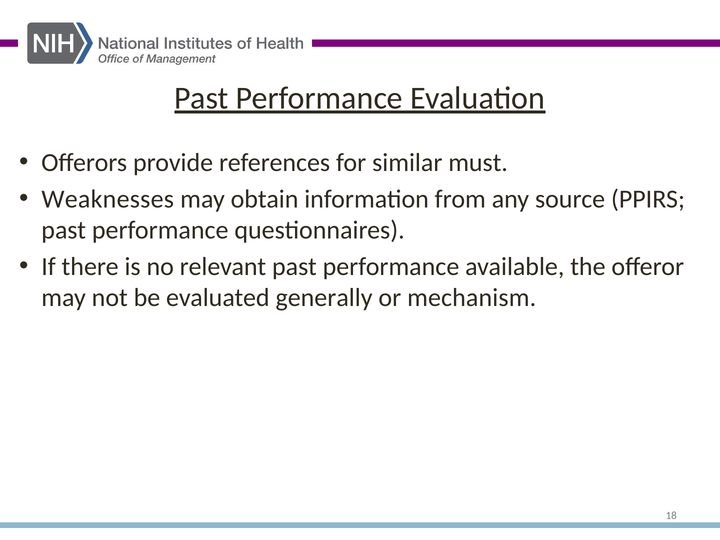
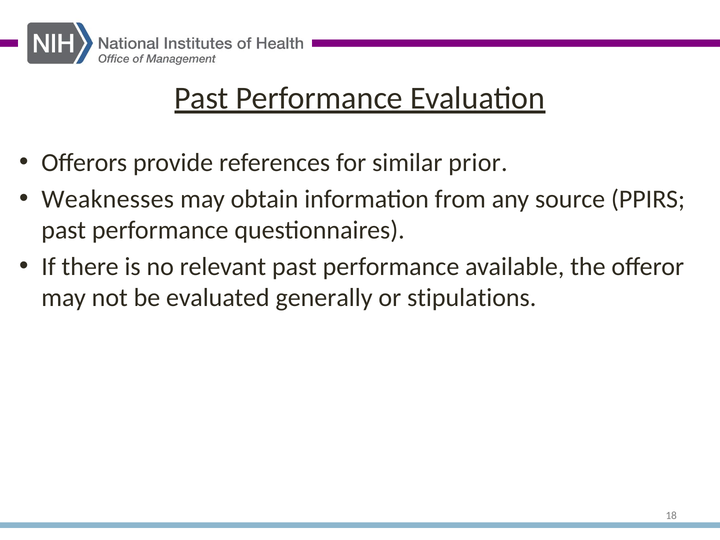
must: must -> prior
mechanism: mechanism -> stipulations
